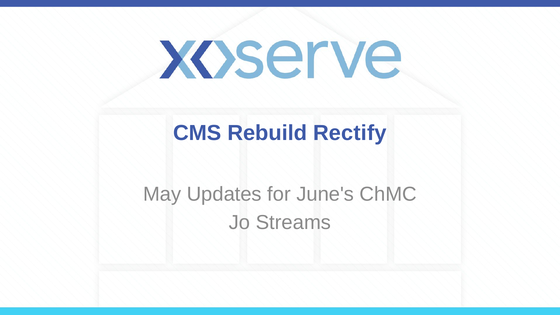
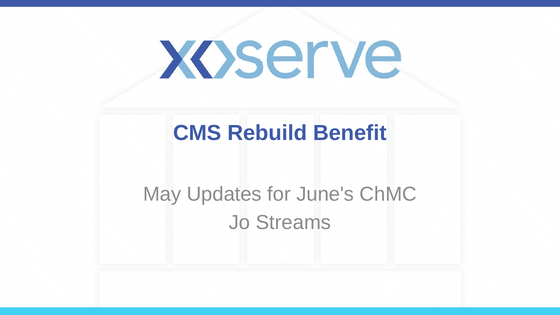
Rectify: Rectify -> Benefit
